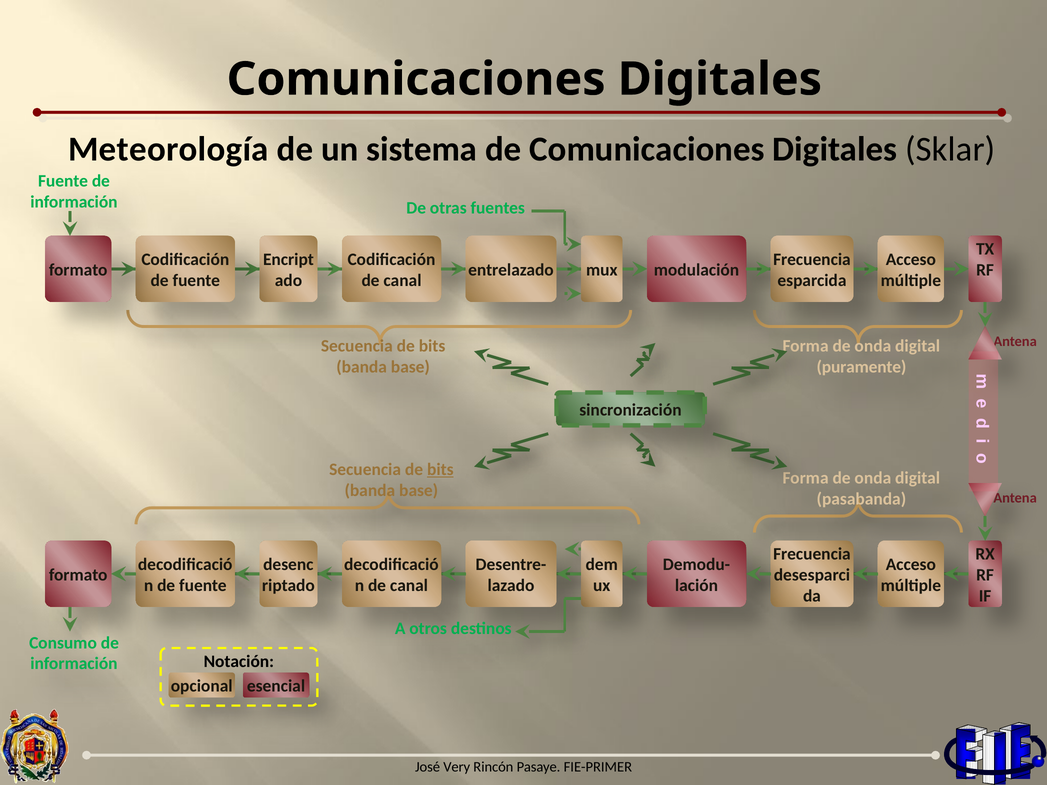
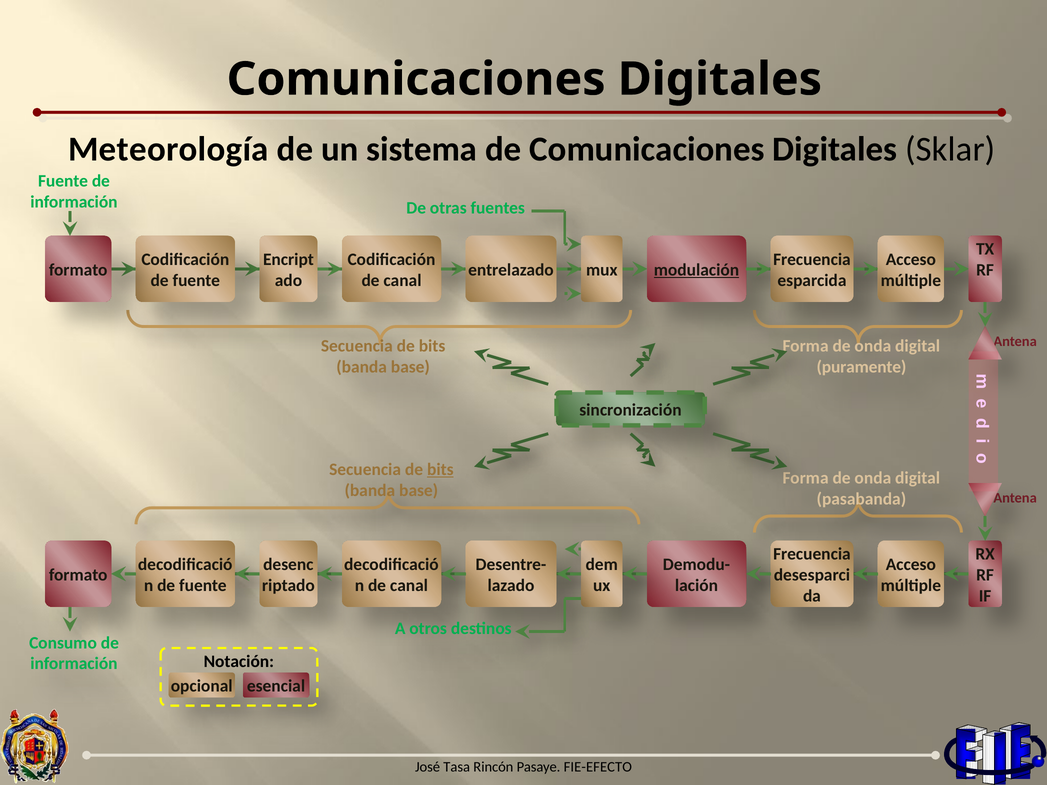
modulación underline: none -> present
Very: Very -> Tasa
FIE-PRIMER: FIE-PRIMER -> FIE-EFECTO
